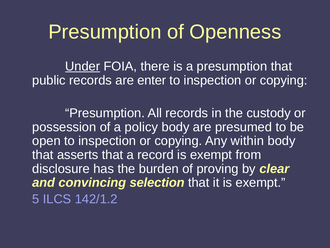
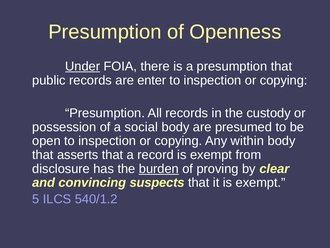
policy: policy -> social
burden underline: none -> present
selection: selection -> suspects
142/1.2: 142/1.2 -> 540/1.2
